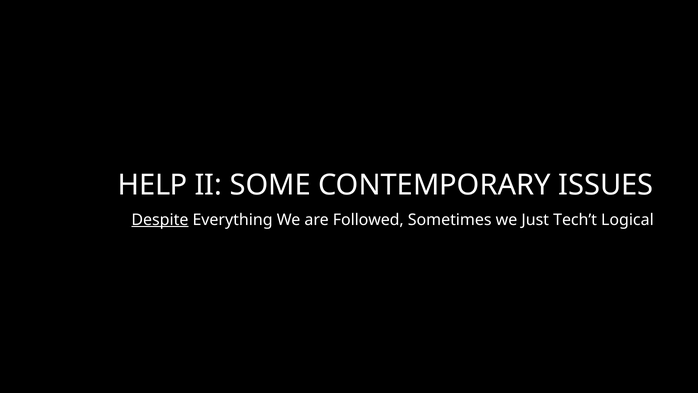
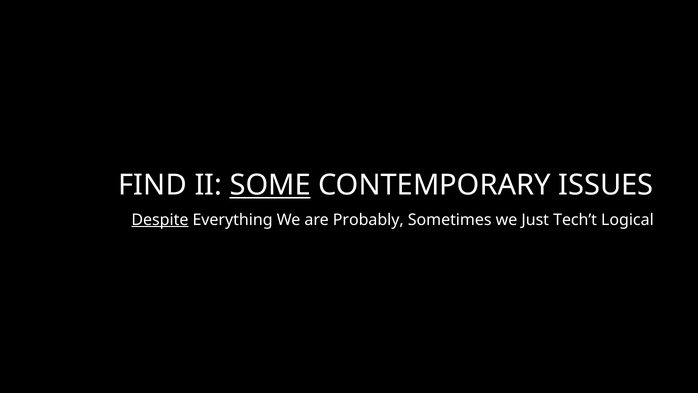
HELP: HELP -> FIND
SOME underline: none -> present
Followed: Followed -> Probably
